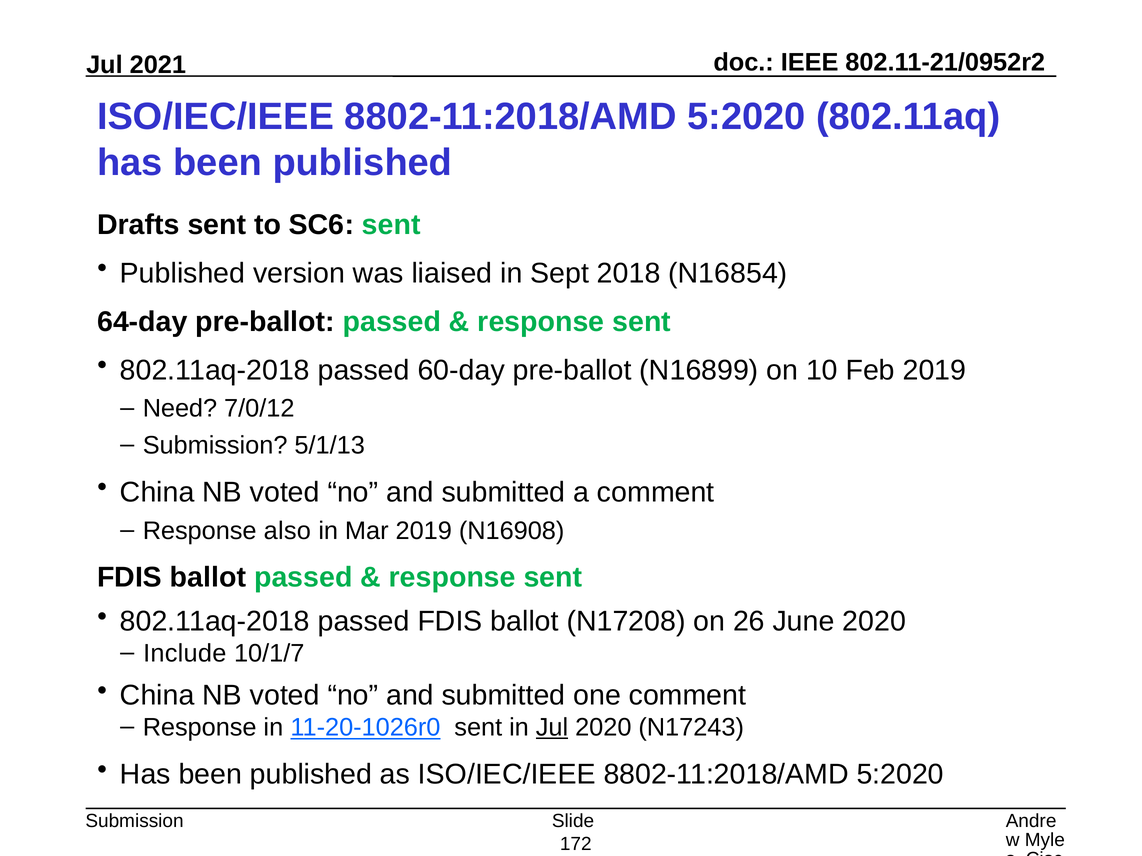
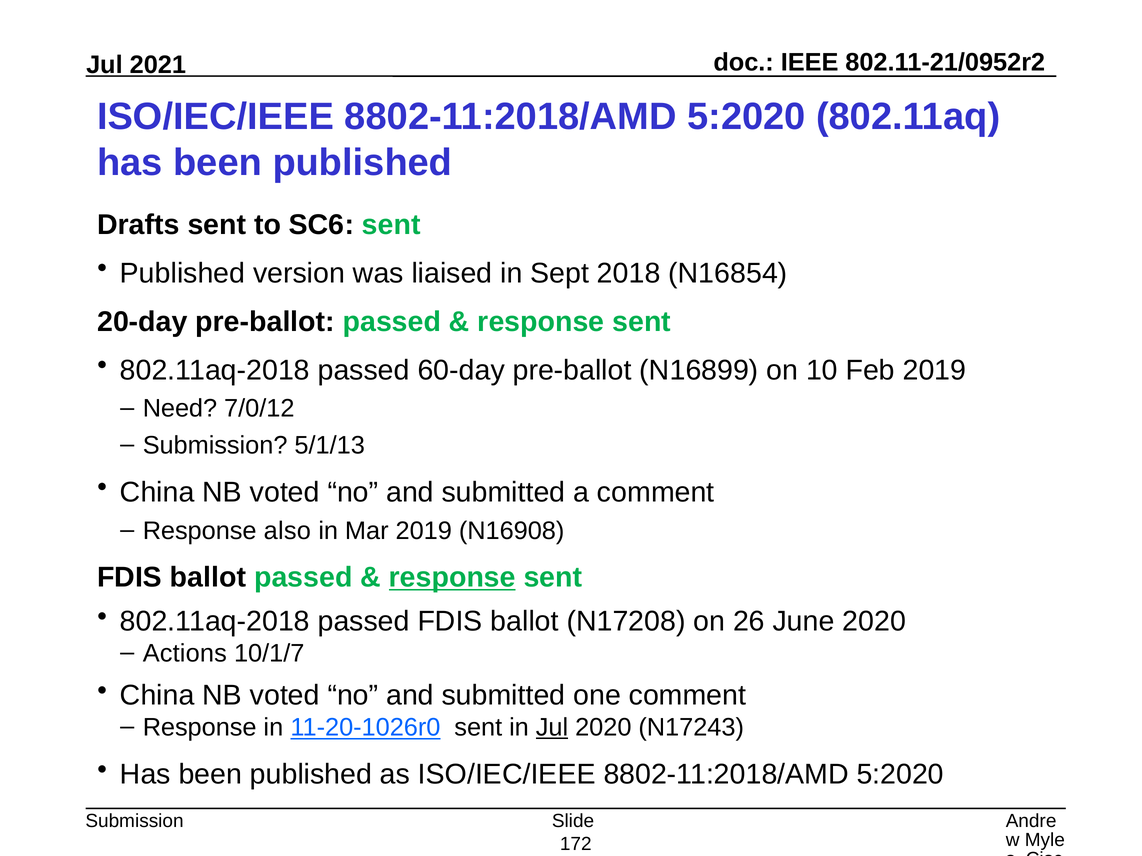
64-day: 64-day -> 20-day
response at (452, 578) underline: none -> present
Include: Include -> Actions
